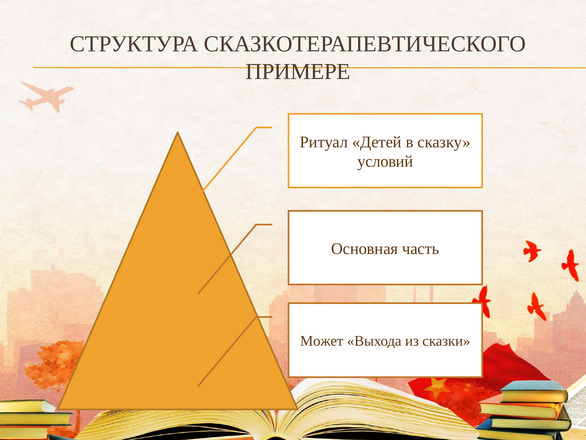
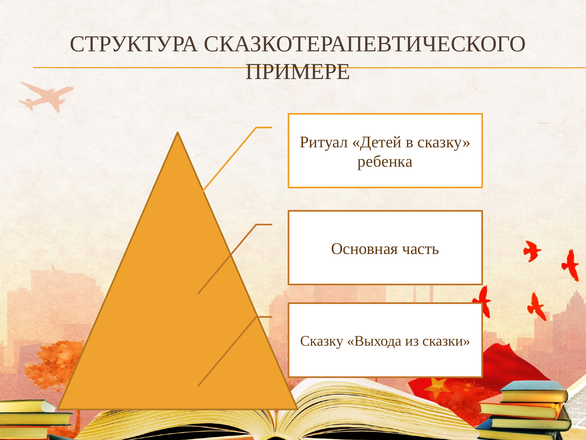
условий: условий -> ребенка
Может at (322, 341): Может -> Сказку
